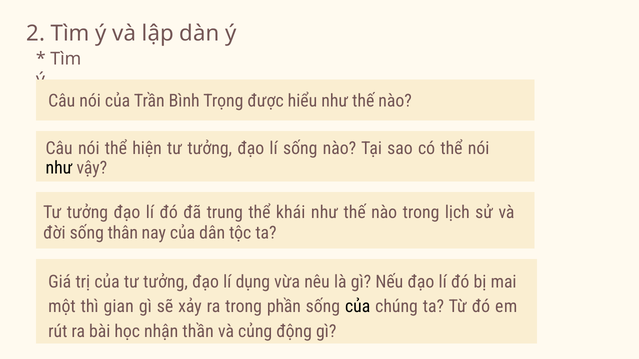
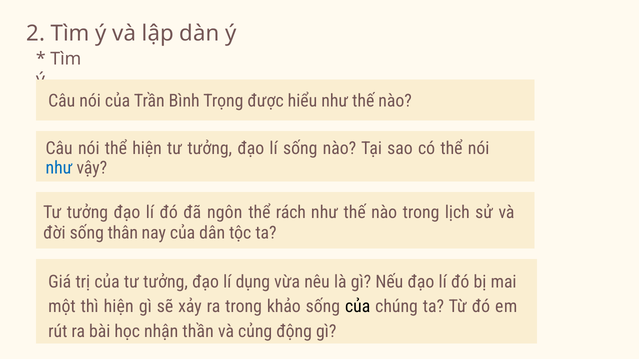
như at (59, 168) colour: black -> blue
trung: trung -> ngôn
khái: khái -> rách
thì gian: gian -> hiện
phần: phần -> khảo
